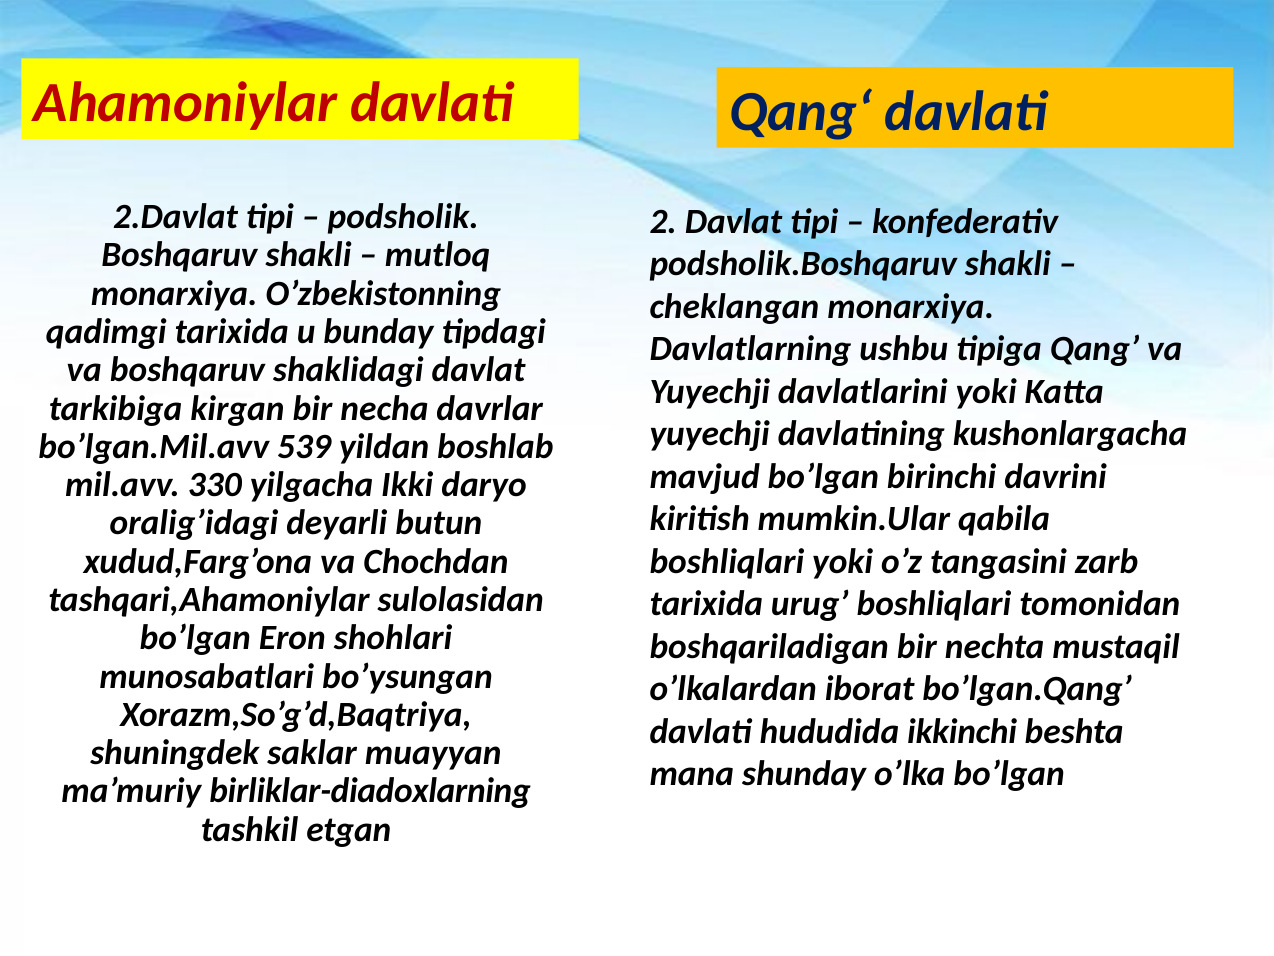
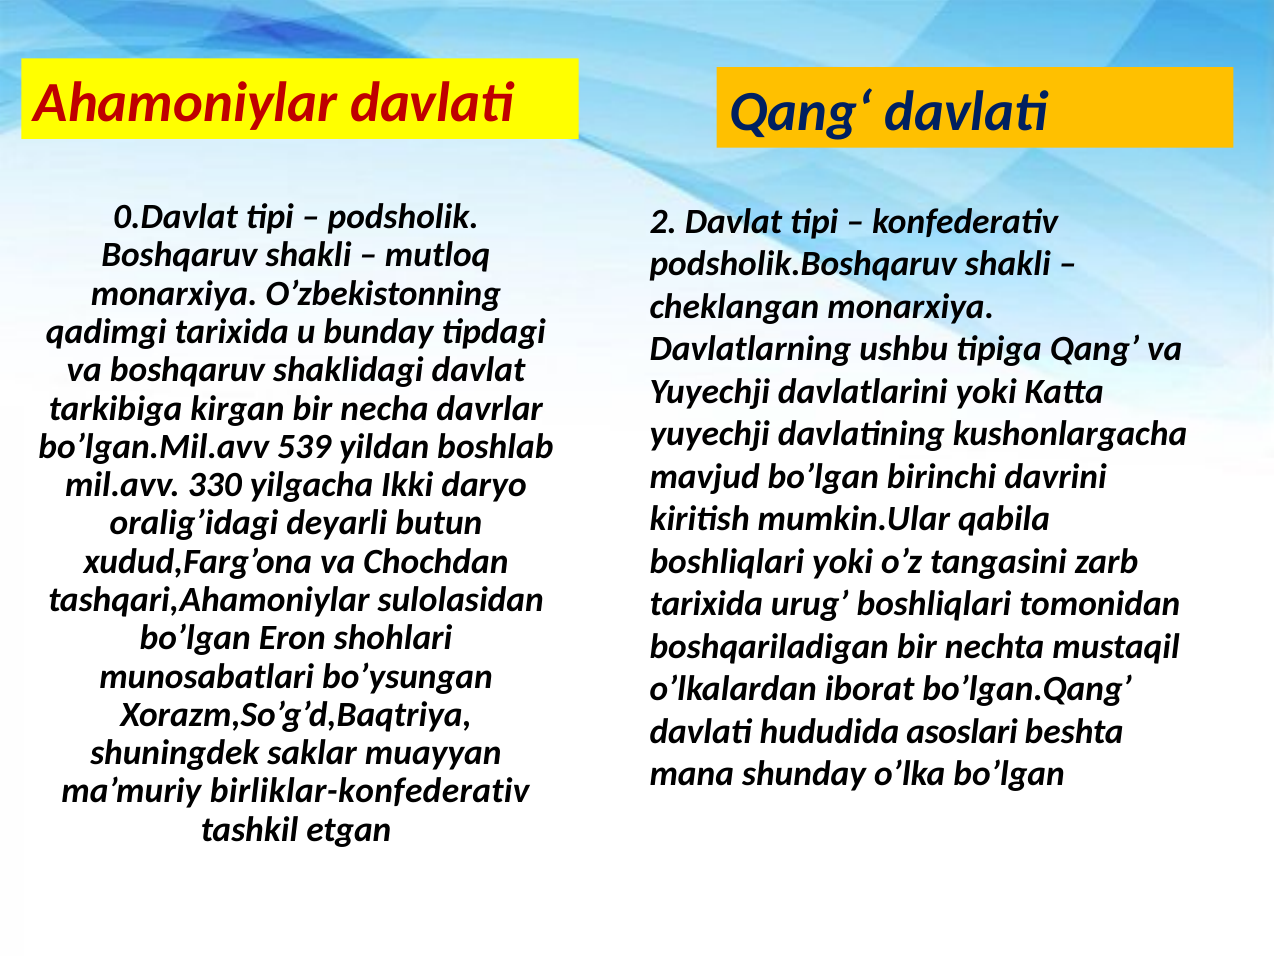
2.Davlat: 2.Davlat -> 0.Davlat
ikkinchi: ikkinchi -> asoslari
birliklar-diadoxlarning: birliklar-diadoxlarning -> birliklar-konfederativ
